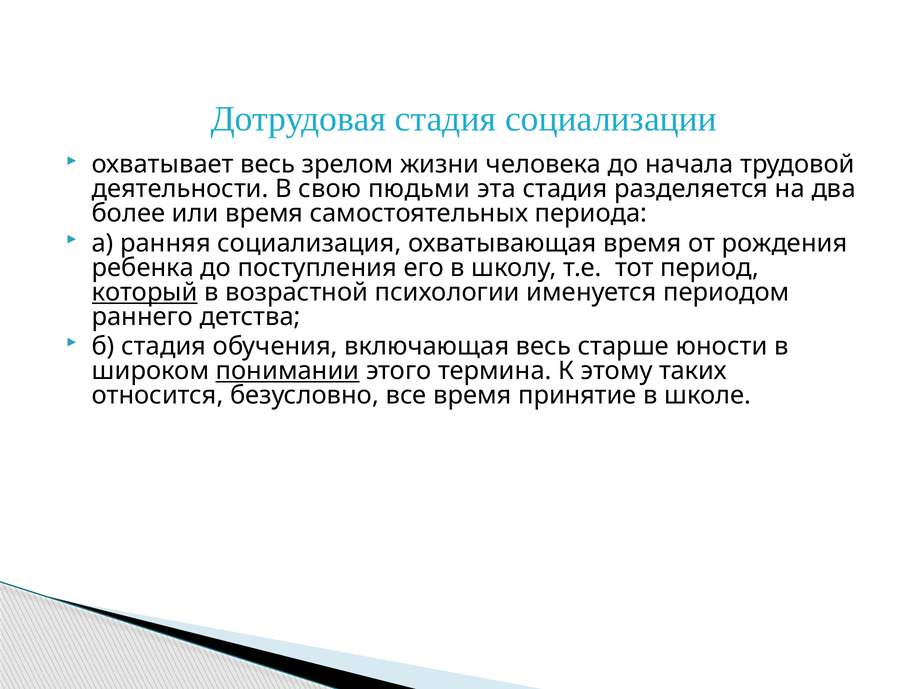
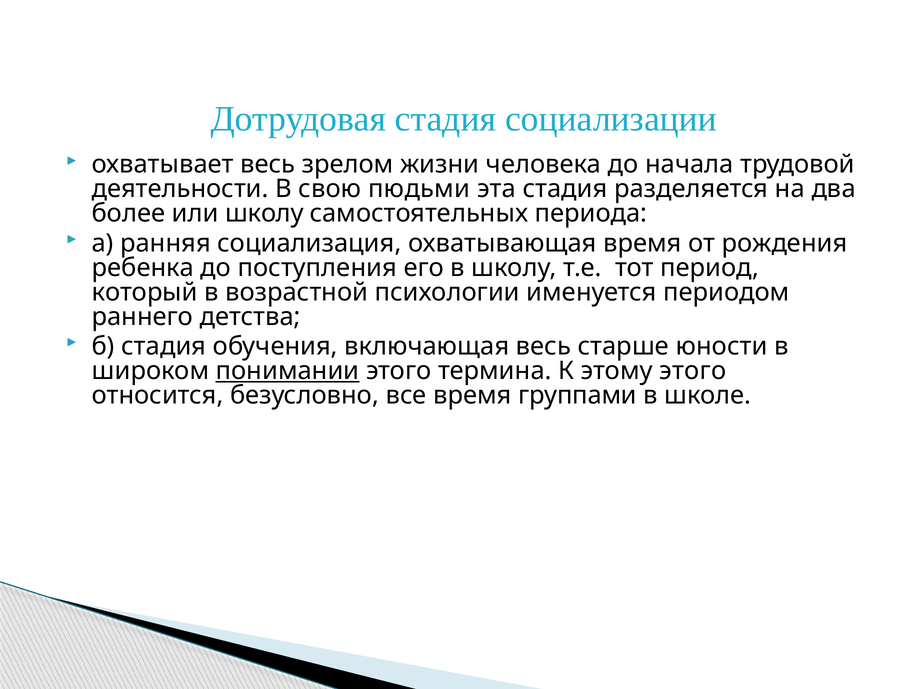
или время: время -> школу
который underline: present -> none
этому таких: таких -> этого
принятие: принятие -> группами
